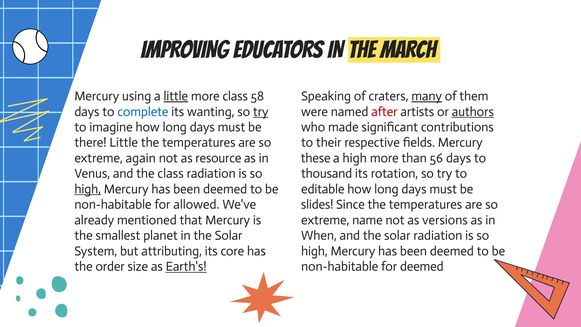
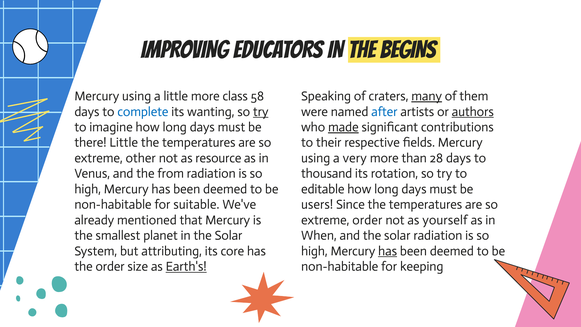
MARCH: MARCH -> BEGINS
little at (176, 96) underline: present -> none
after colour: red -> blue
made underline: none -> present
again: again -> other
these at (316, 158): these -> using
a high: high -> very
56: 56 -> 28
the class: class -> from
high at (88, 189) underline: present -> none
allowed: allowed -> suitable
slides: slides -> users
extreme name: name -> order
versions: versions -> yourself
has at (388, 251) underline: none -> present
for deemed: deemed -> keeping
